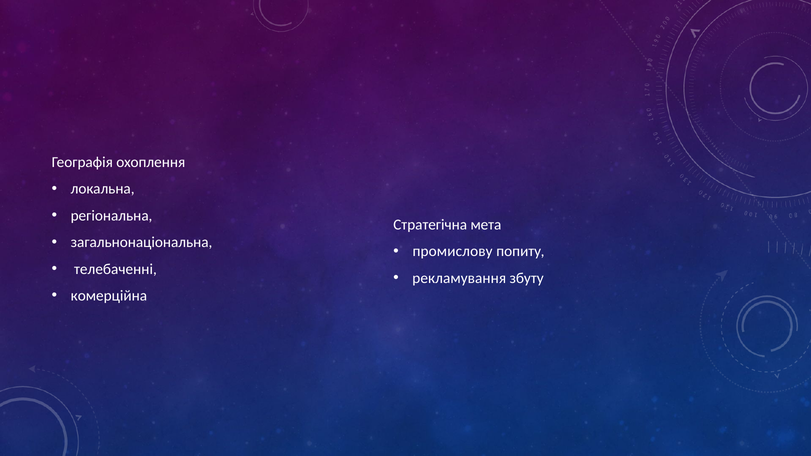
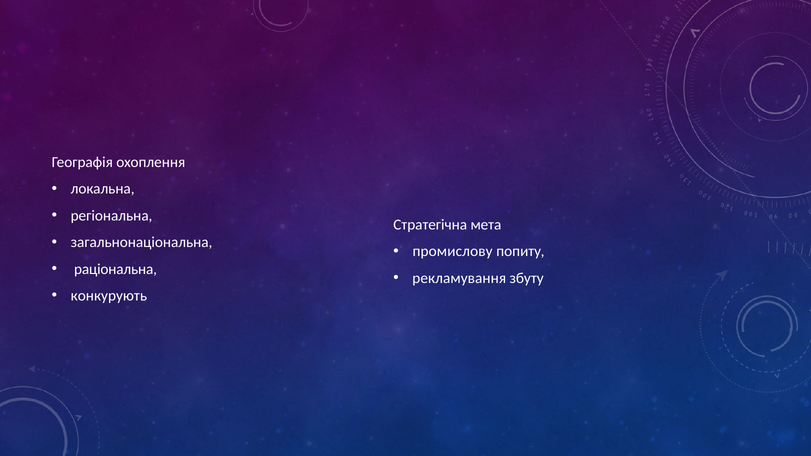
телебаченні: телебаченні -> раціональна
комерційна: комерційна -> конкурують
